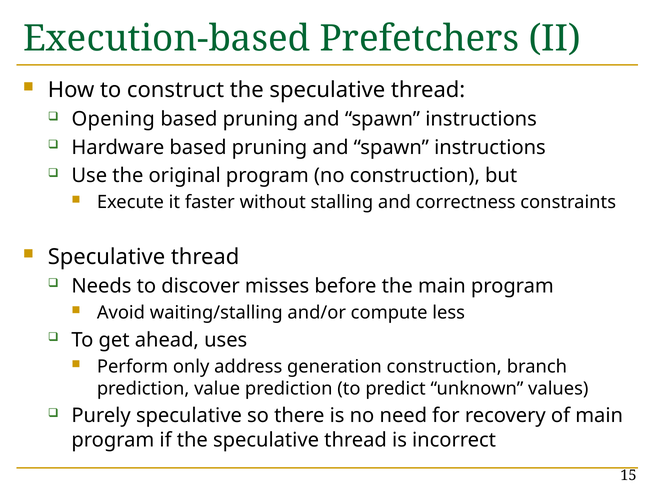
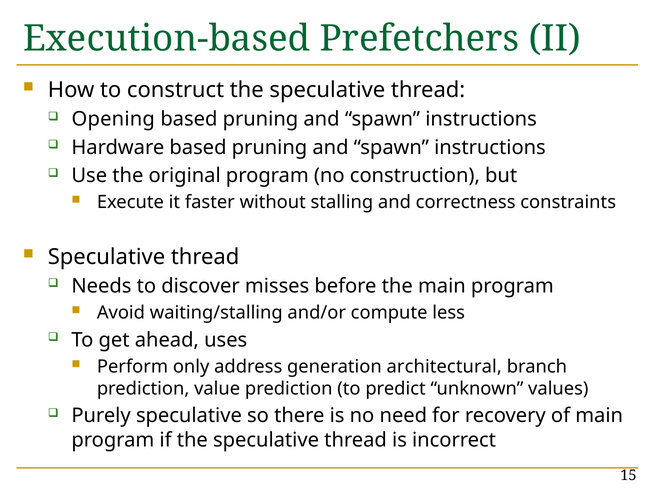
generation construction: construction -> architectural
